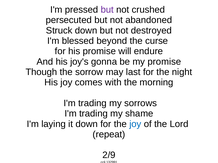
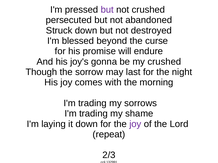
my promise: promise -> crushed
joy at (135, 124) colour: blue -> purple
2/9: 2/9 -> 2/3
